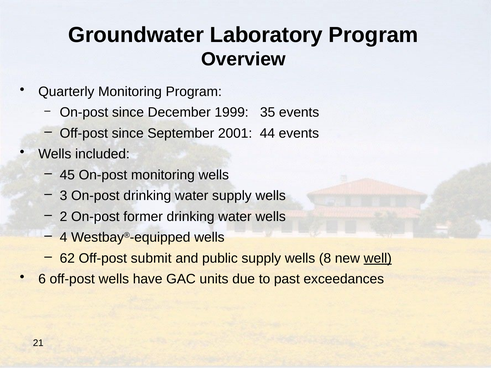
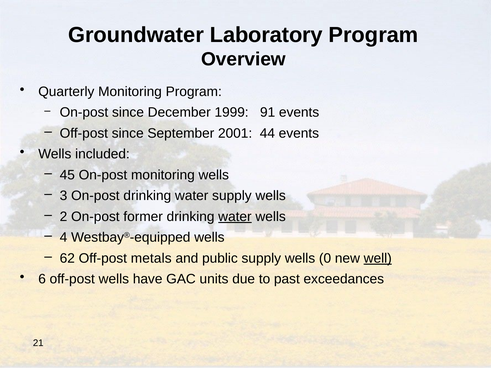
35: 35 -> 91
water at (235, 217) underline: none -> present
submit: submit -> metals
8: 8 -> 0
